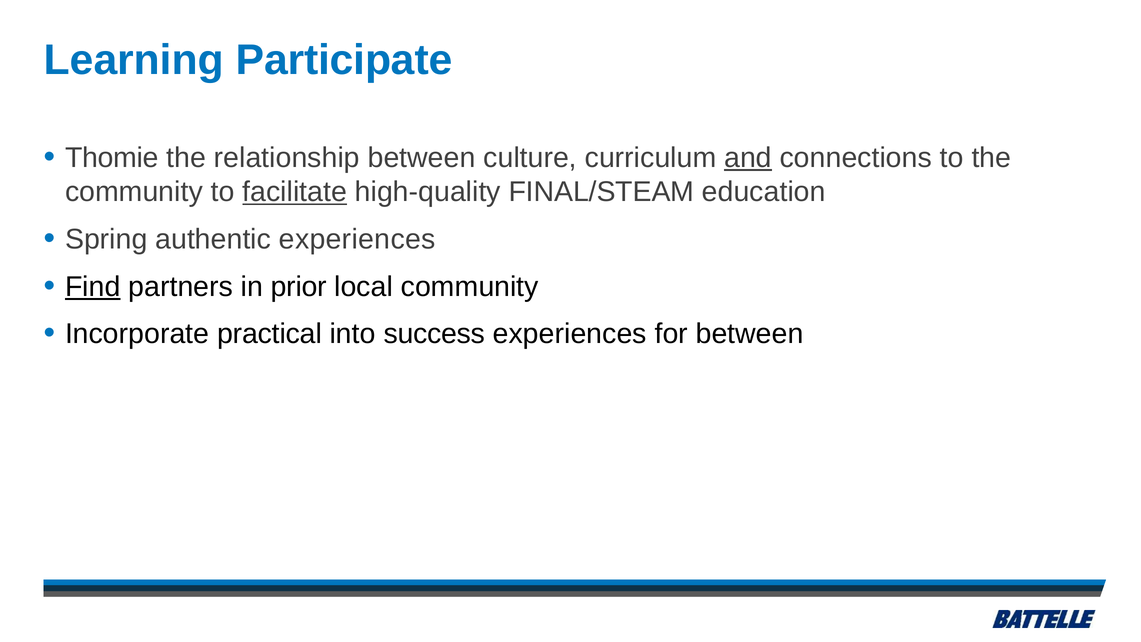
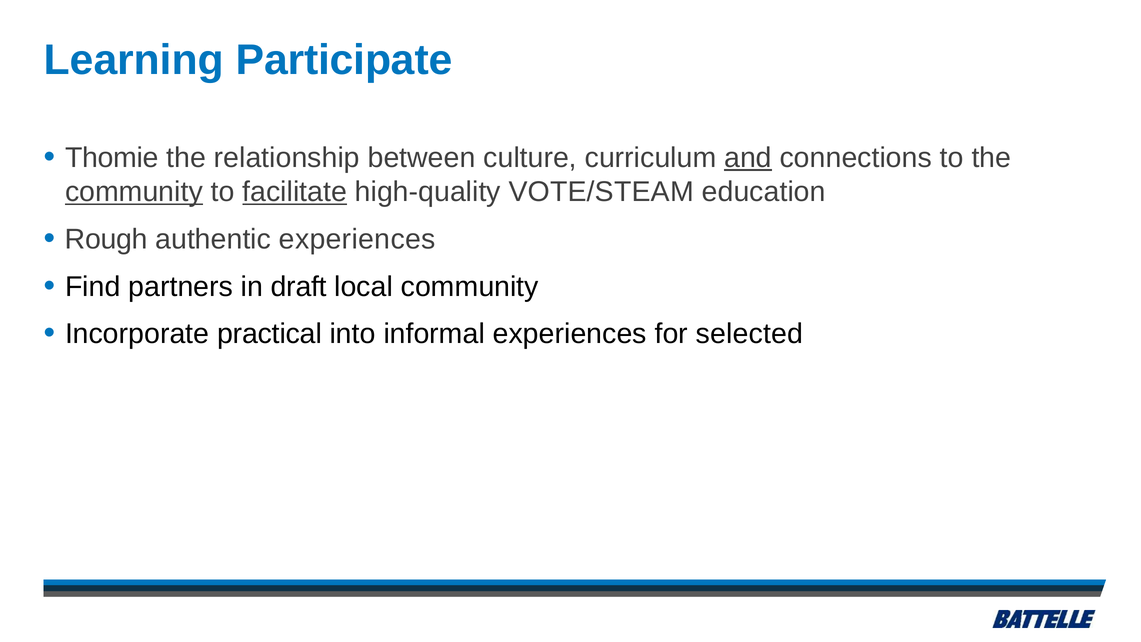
community at (134, 192) underline: none -> present
FINAL/STEAM: FINAL/STEAM -> VOTE/STEAM
Spring: Spring -> Rough
Find underline: present -> none
prior: prior -> draft
success: success -> informal
for between: between -> selected
